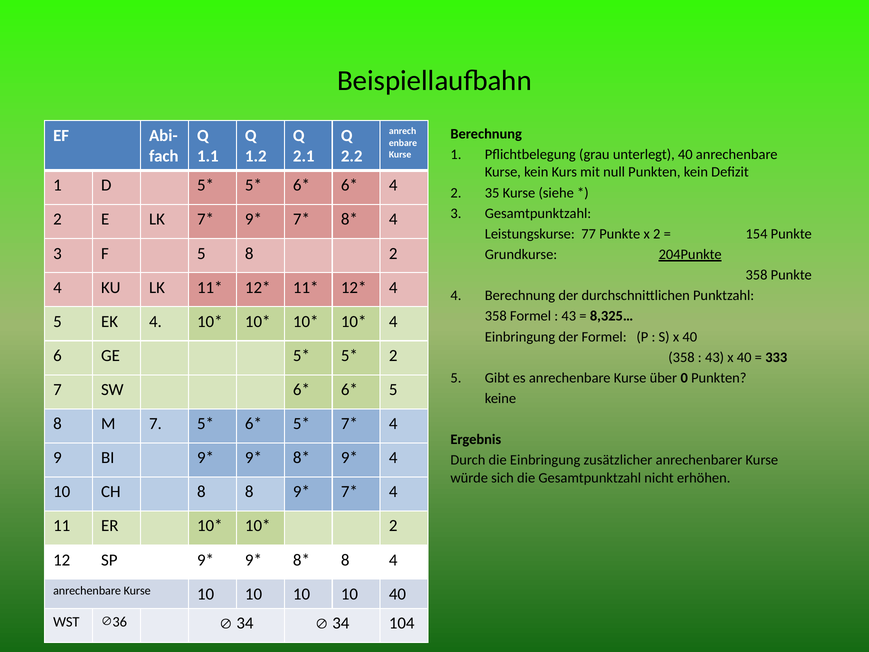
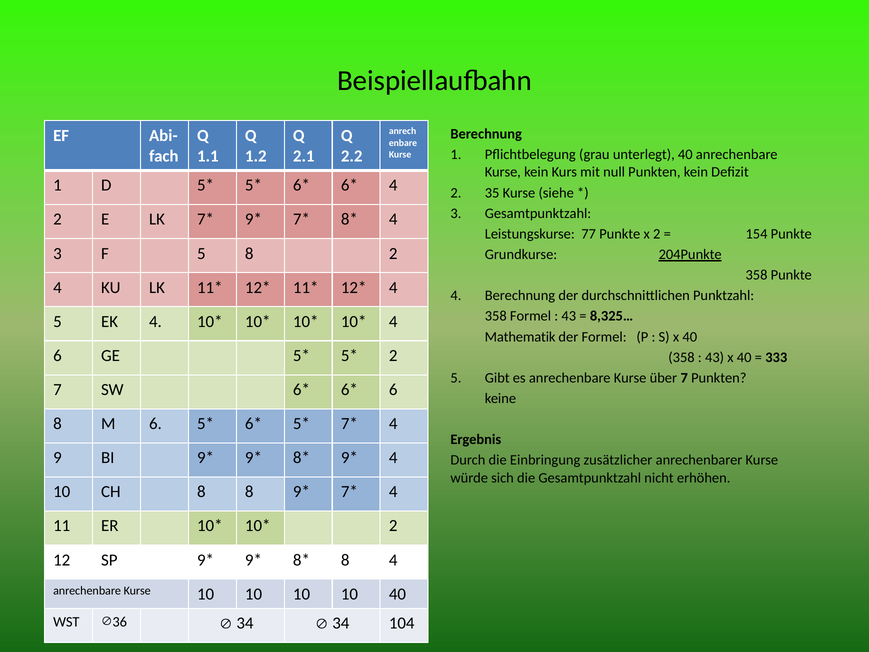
Einbringung at (520, 337): Einbringung -> Mathematik
über 0: 0 -> 7
5 at (393, 390): 5 -> 6
M 7: 7 -> 6
